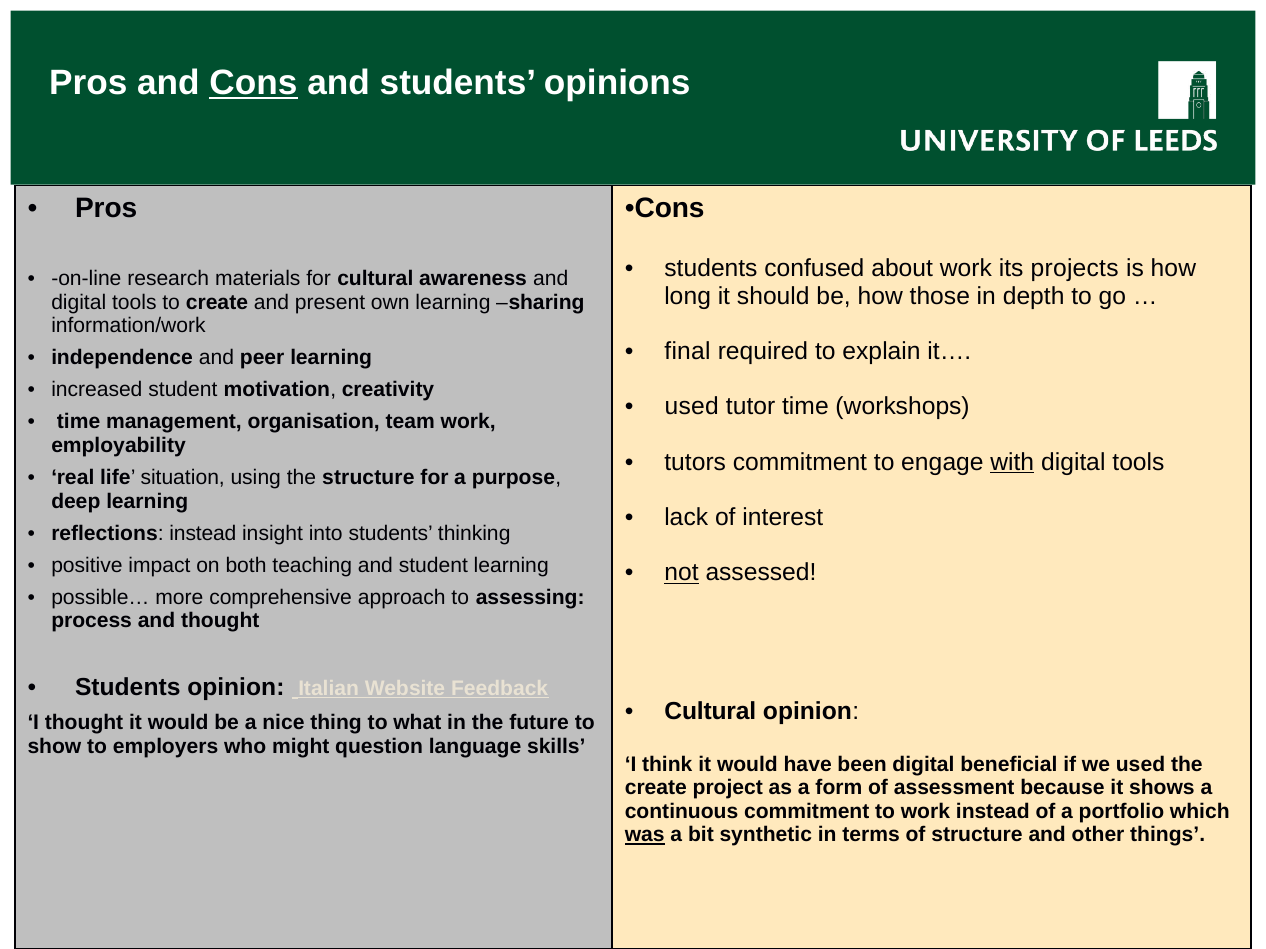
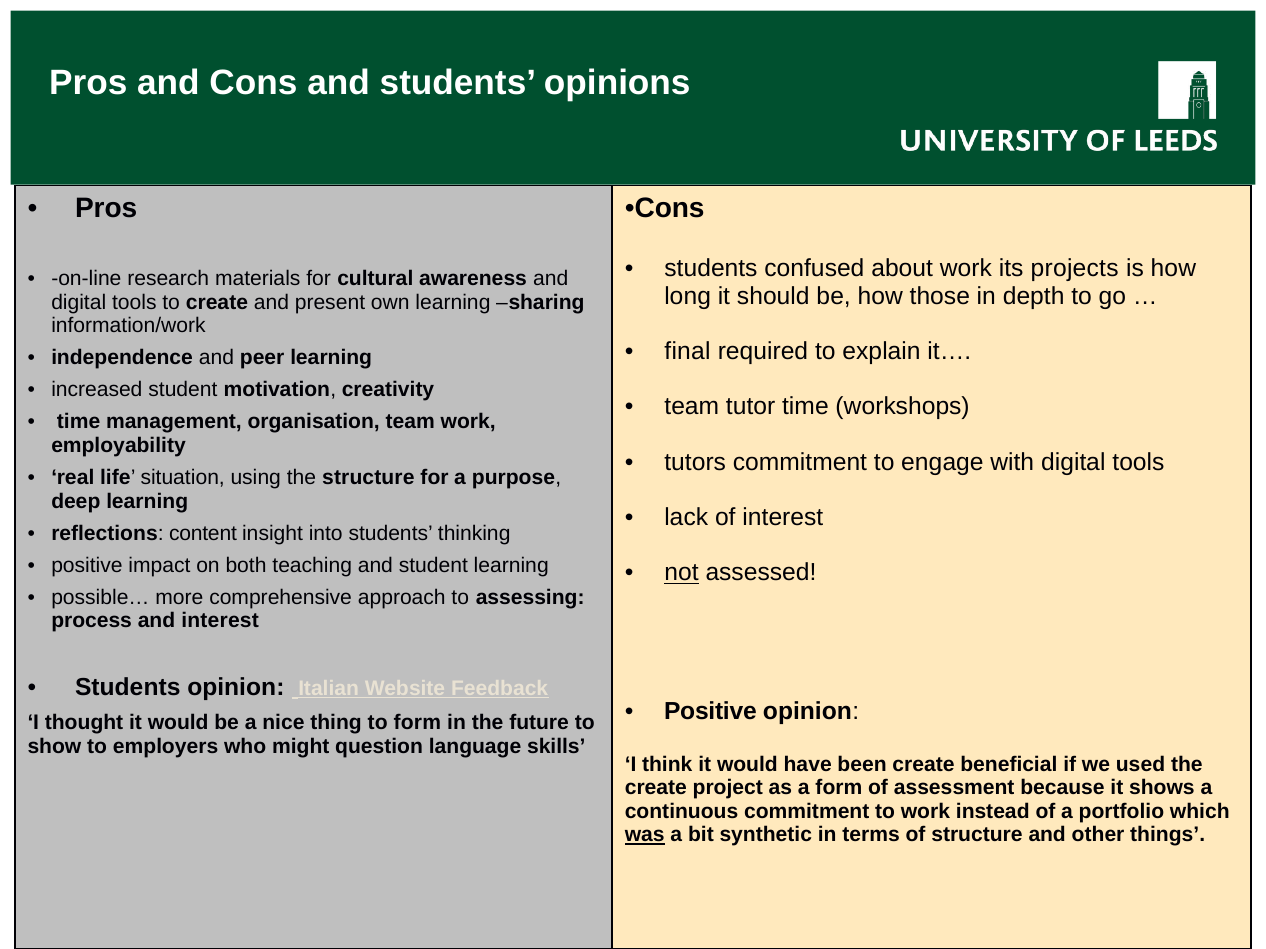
Cons at (253, 83) underline: present -> none
used at (692, 407): used -> team
with underline: present -> none
reflections instead: instead -> content
and thought: thought -> interest
Cultural at (710, 711): Cultural -> Positive
to what: what -> form
been digital: digital -> create
